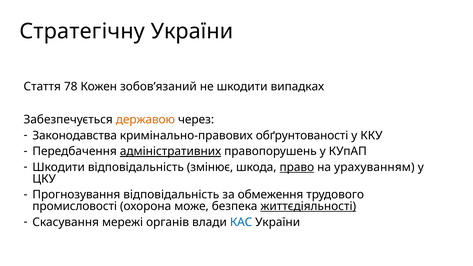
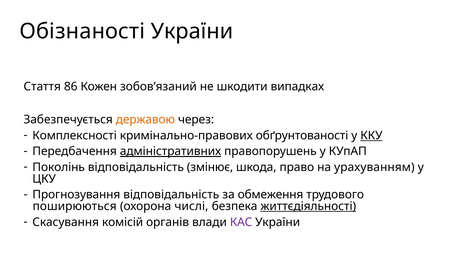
Стратегічну: Стратегічну -> Обізнаності
78: 78 -> 86
Законодавства: Законодавства -> Комплексності
ККУ underline: none -> present
Шкодити at (59, 167): Шкодити -> Поколінь
право underline: present -> none
промисловості: промисловості -> поширюються
може: може -> числі
мережі: мережі -> комісій
КАС colour: blue -> purple
